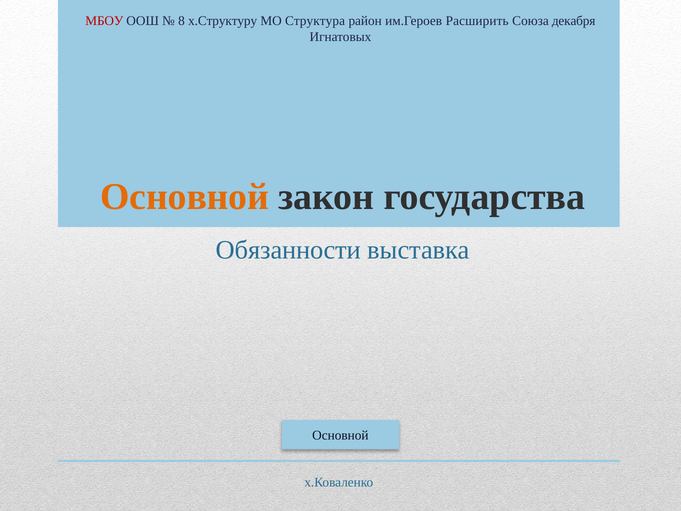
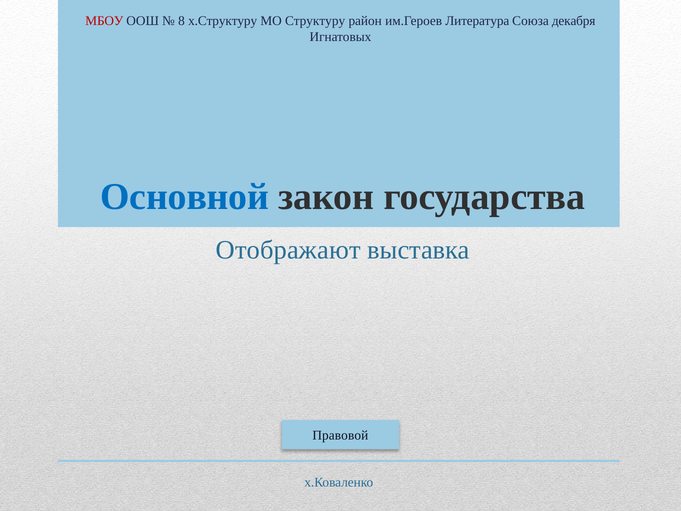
Структура: Структура -> Структуру
Расширить: Расширить -> Литература
Основной at (185, 197) colour: orange -> blue
Обязанности: Обязанности -> Отображают
Основной at (340, 435): Основной -> Правовой
